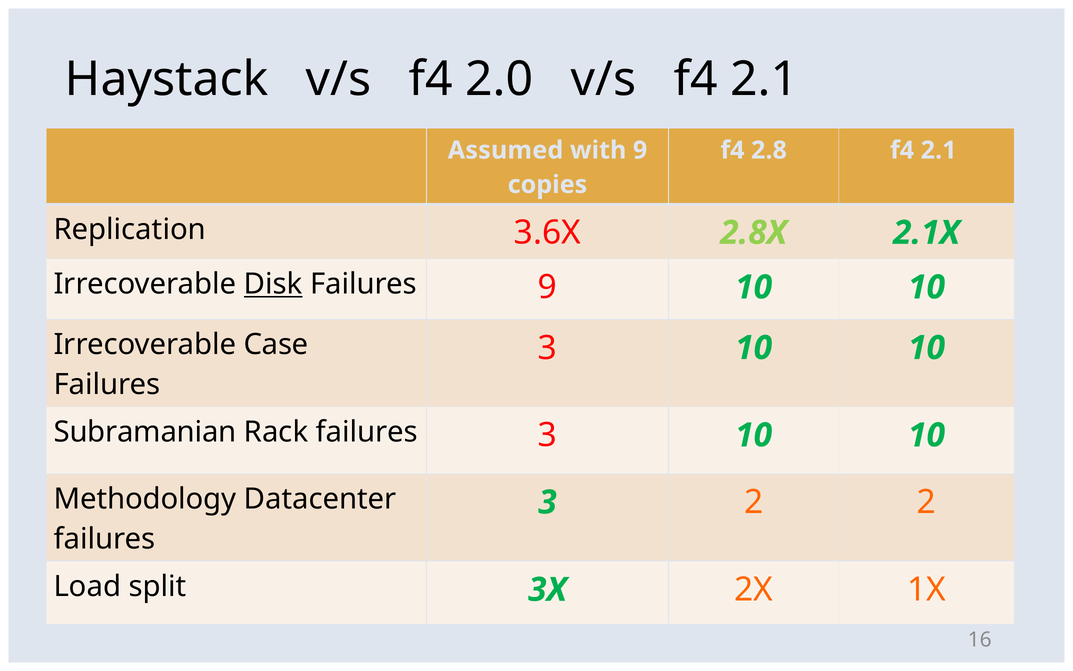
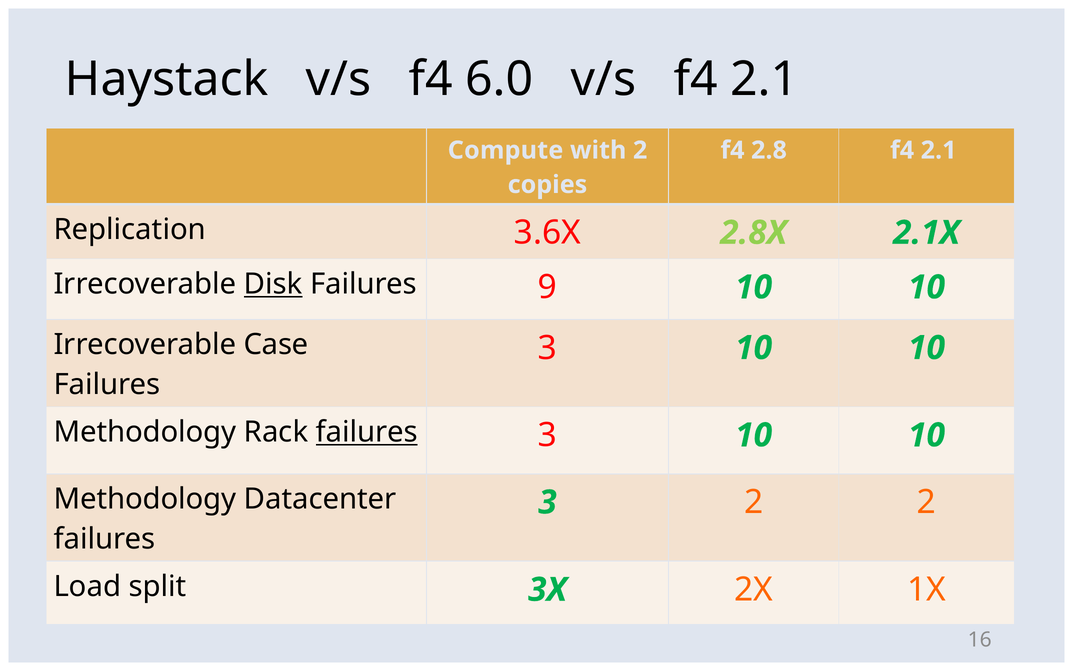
2.0: 2.0 -> 6.0
Assumed: Assumed -> Compute
with 9: 9 -> 2
Subramanian at (145, 432): Subramanian -> Methodology
failures at (367, 432) underline: none -> present
